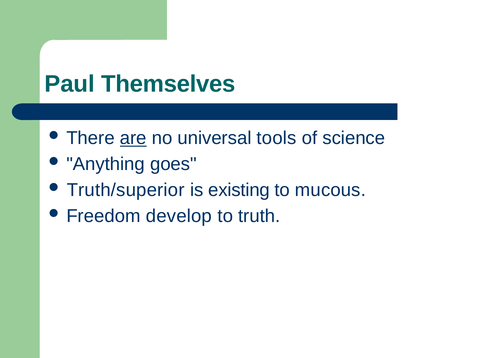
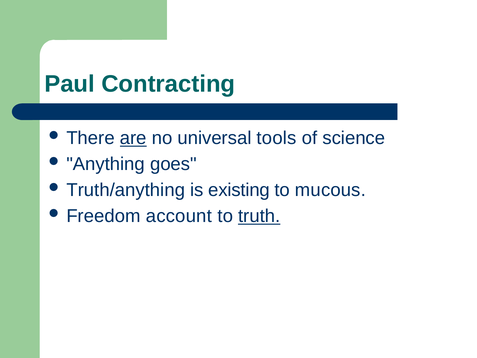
Themselves: Themselves -> Contracting
Truth/superior: Truth/superior -> Truth/anything
develop: develop -> account
truth underline: none -> present
